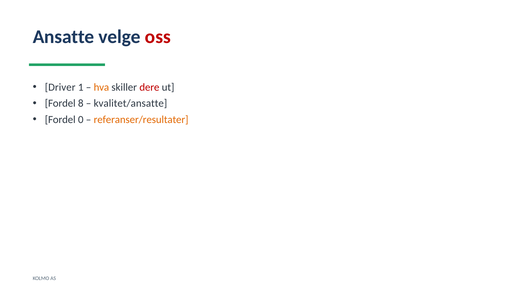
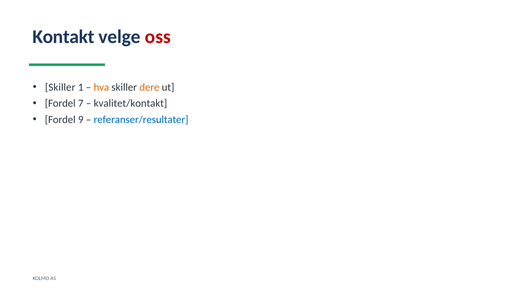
Ansatte: Ansatte -> Kontakt
Driver at (60, 87): Driver -> Skiller
dere colour: red -> orange
8: 8 -> 7
kvalitet/ansatte: kvalitet/ansatte -> kvalitet/kontakt
0: 0 -> 9
referanser/resultater colour: orange -> blue
